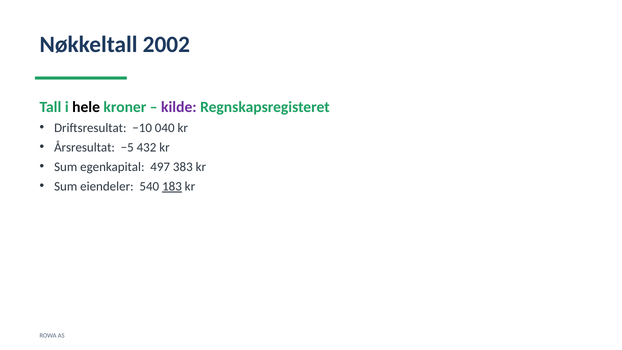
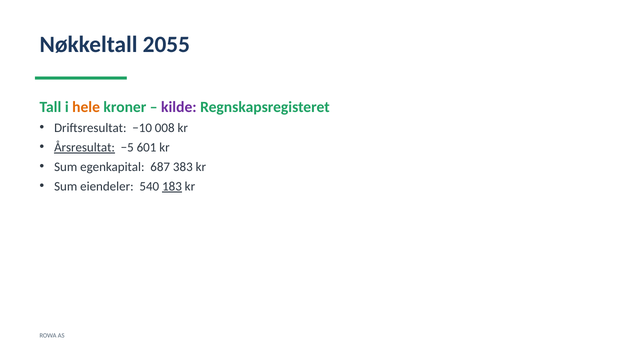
2002: 2002 -> 2055
hele colour: black -> orange
040: 040 -> 008
Årsresultat underline: none -> present
432: 432 -> 601
497: 497 -> 687
